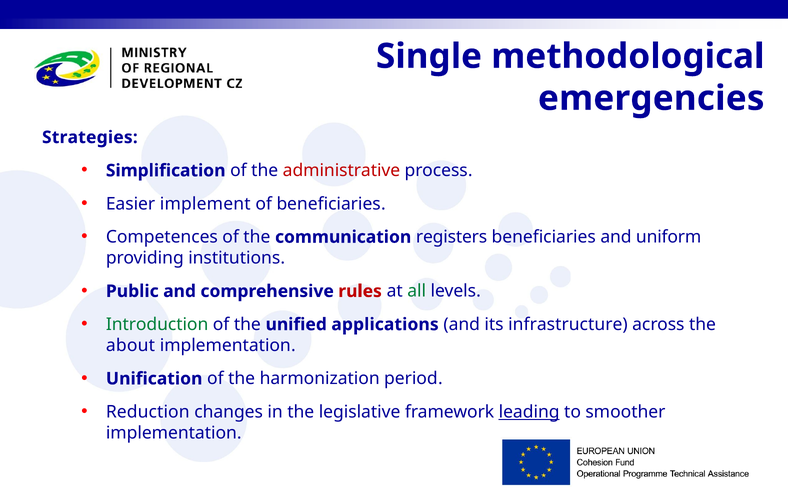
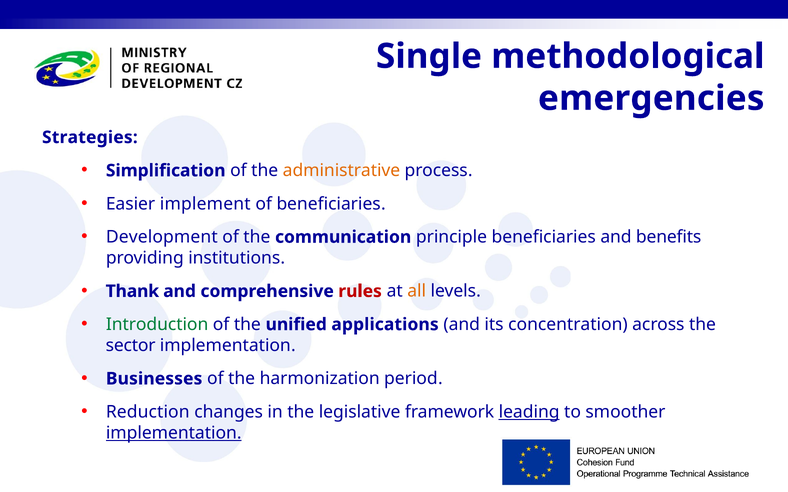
administrative colour: red -> orange
Competences: Competences -> Development
registers: registers -> principle
uniform: uniform -> benefits
Public: Public -> Thank
all colour: green -> orange
infrastructure: infrastructure -> concentration
about: about -> sector
Unification: Unification -> Businesses
implementation at (174, 433) underline: none -> present
